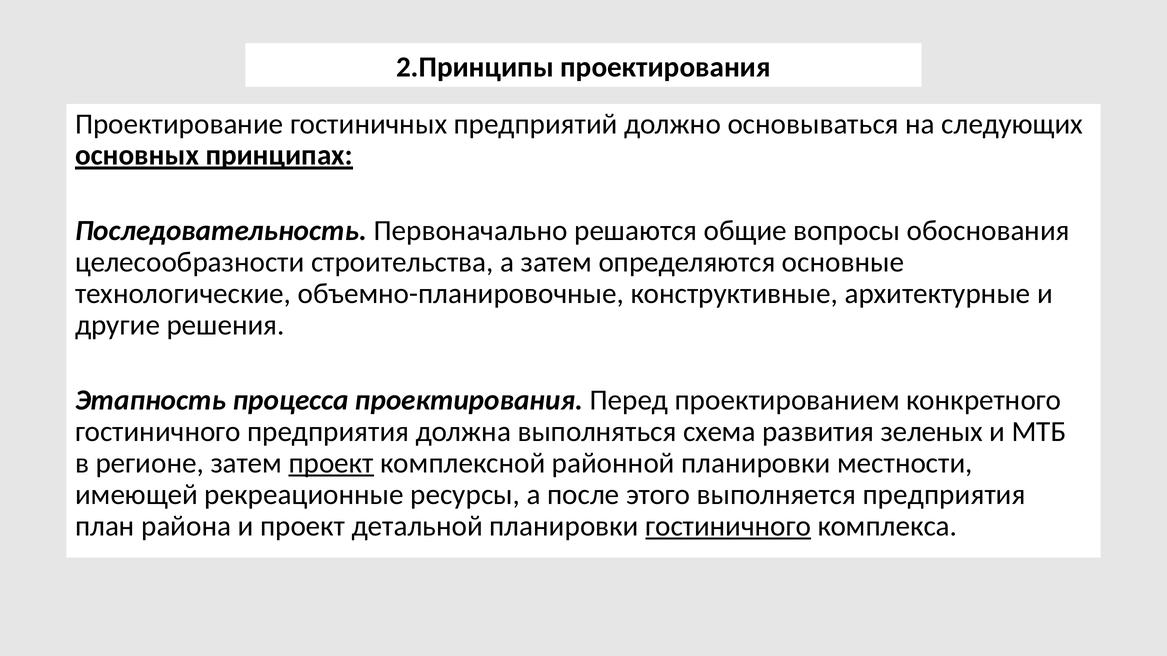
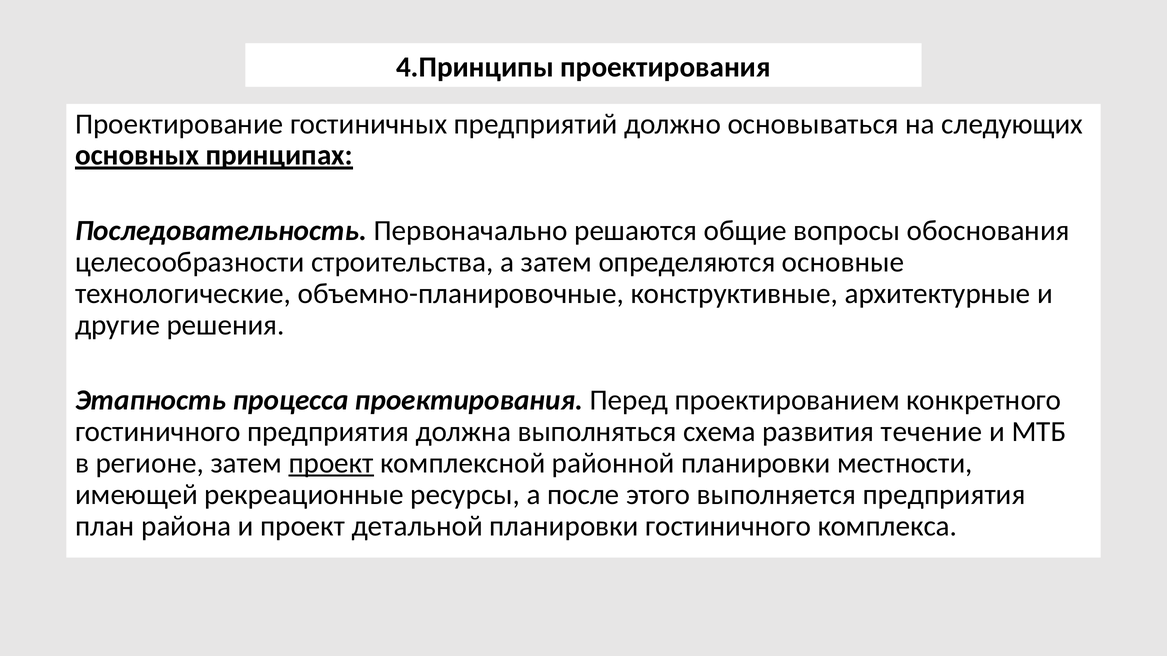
2.Принципы: 2.Принципы -> 4.Принципы
зеленых: зеленых -> течение
гостиничного at (728, 526) underline: present -> none
